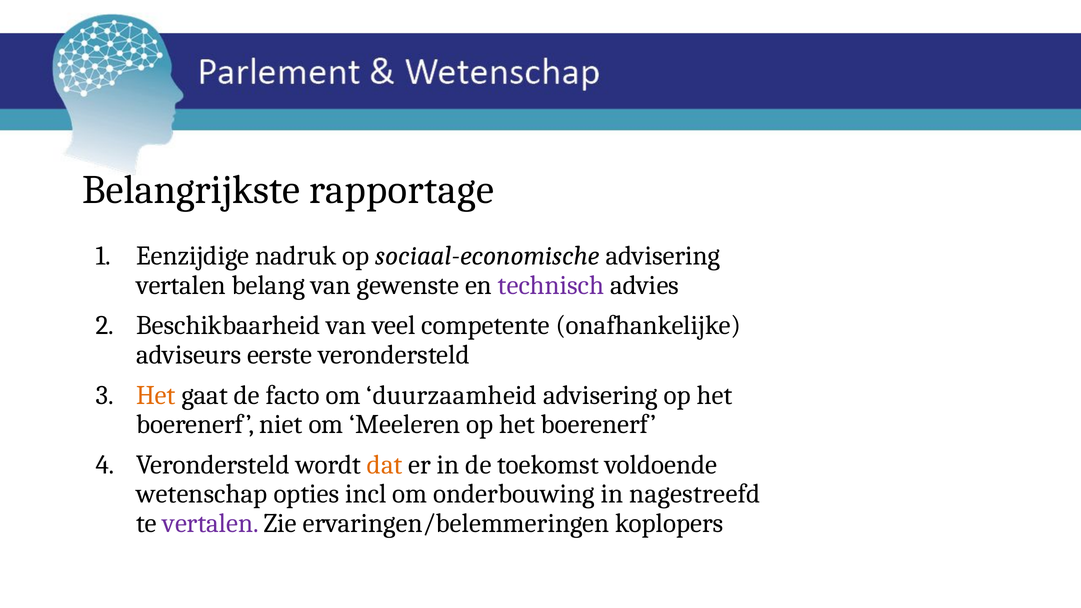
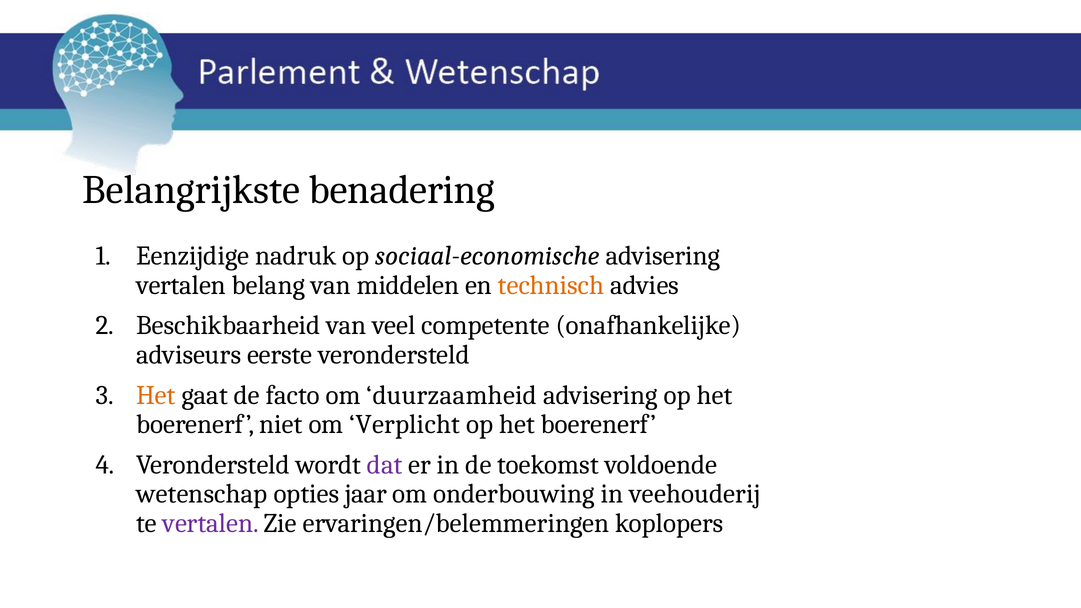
rapportage: rapportage -> benadering
gewenste: gewenste -> middelen
technisch colour: purple -> orange
Meeleren: Meeleren -> Verplicht
dat colour: orange -> purple
incl: incl -> jaar
nagestreefd: nagestreefd -> veehouderij
